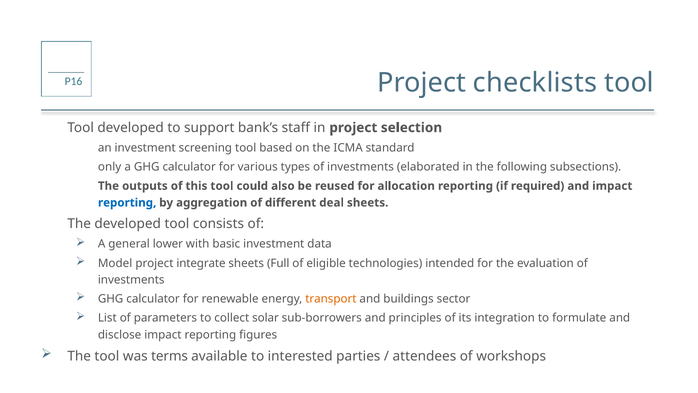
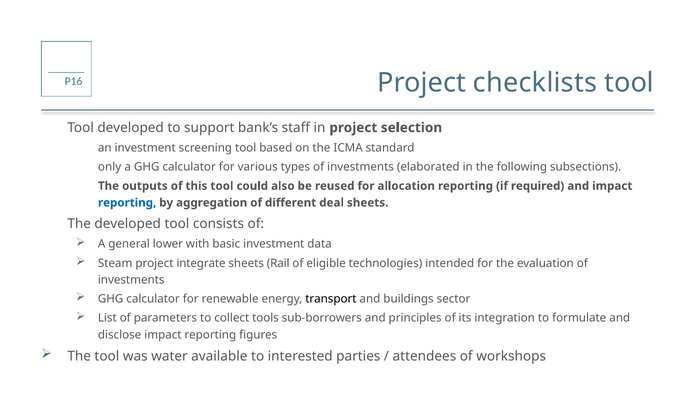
Model: Model -> Steam
Full: Full -> Rail
transport colour: orange -> black
solar: solar -> tools
terms: terms -> water
